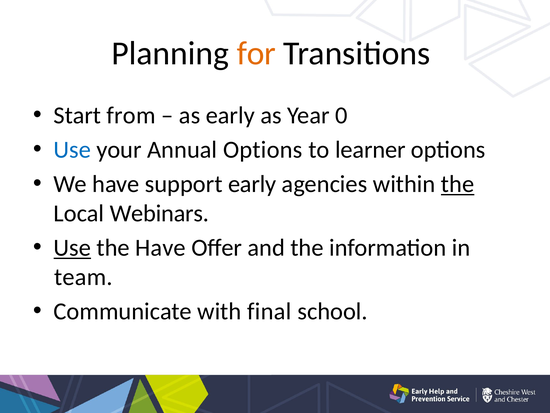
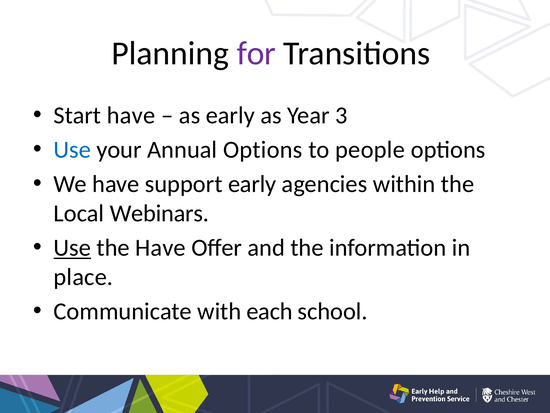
for colour: orange -> purple
Start from: from -> have
0: 0 -> 3
learner: learner -> people
the at (458, 184) underline: present -> none
team: team -> place
final: final -> each
